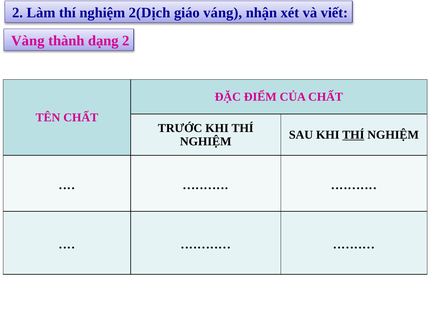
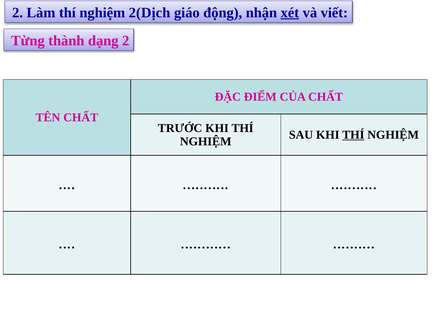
váng: váng -> động
xét underline: none -> present
Vàng: Vàng -> Từng
